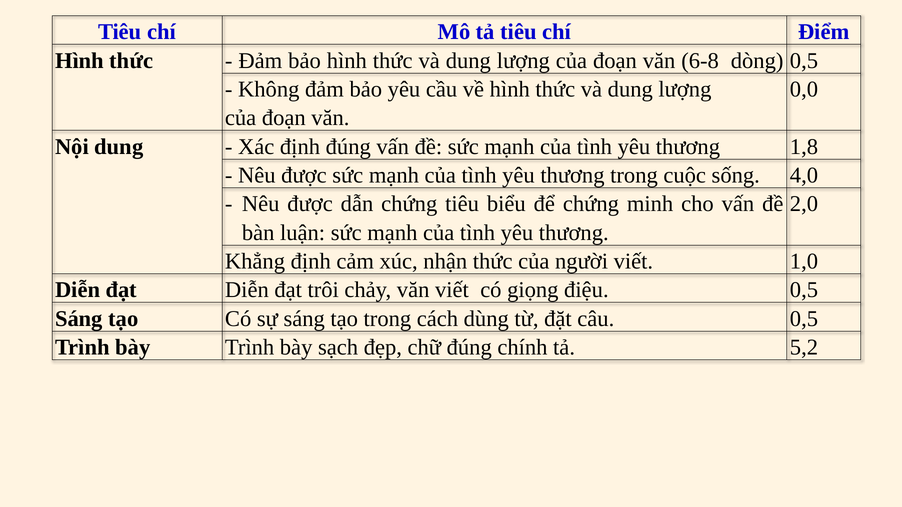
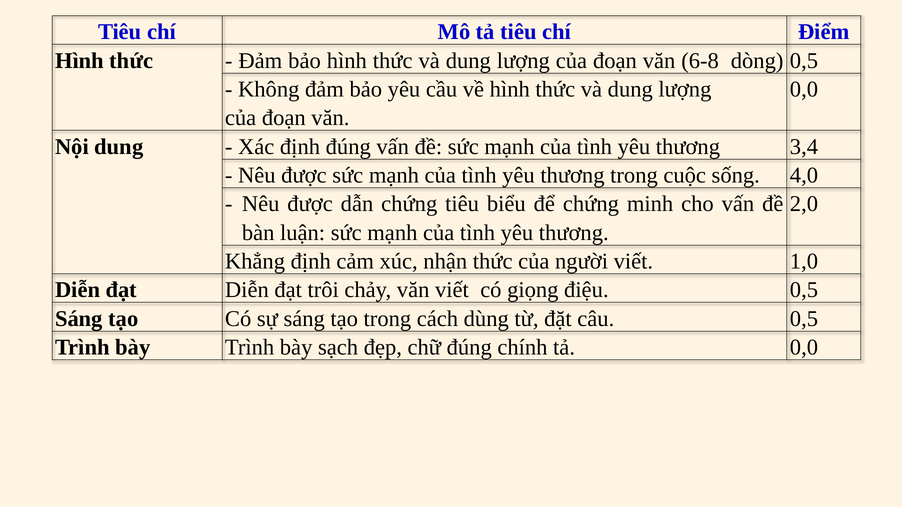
1,8: 1,8 -> 3,4
tả 5,2: 5,2 -> 0,0
